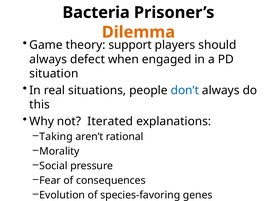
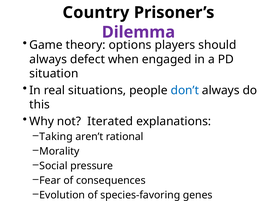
Bacteria: Bacteria -> Country
Dilemma colour: orange -> purple
support: support -> options
